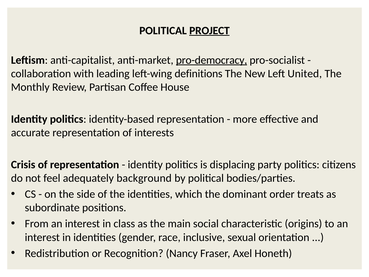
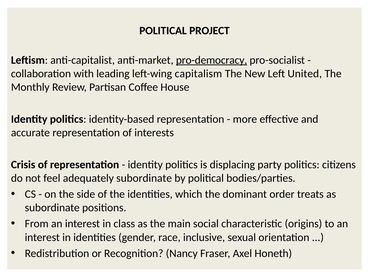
PROJECT underline: present -> none
definitions: definitions -> capitalism
adequately background: background -> subordinate
